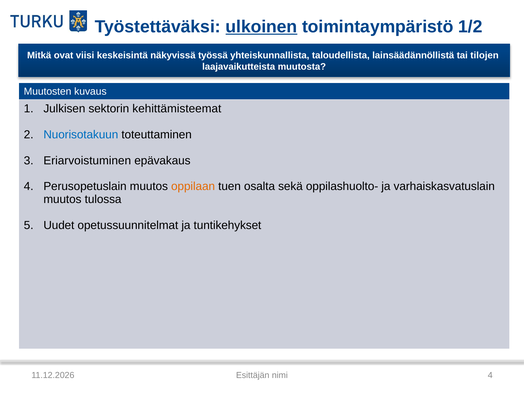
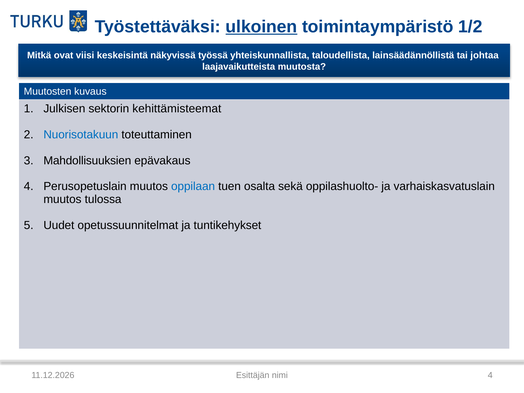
tilojen: tilojen -> johtaa
Eriarvoistuminen: Eriarvoistuminen -> Mahdollisuuksien
oppilaan colour: orange -> blue
